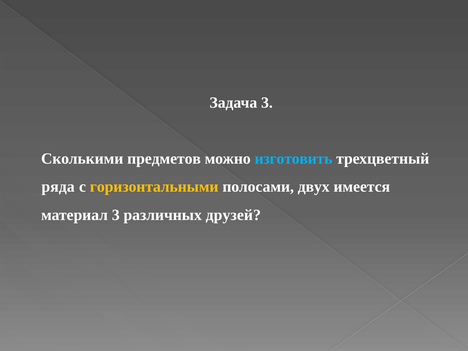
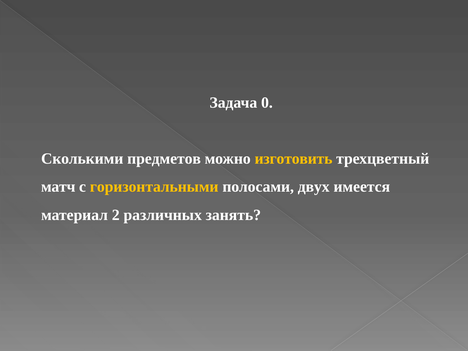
Задача 3: 3 -> 0
изготовить colour: light blue -> yellow
ряда: ряда -> матч
материал 3: 3 -> 2
друзей: друзей -> занять
